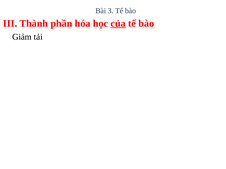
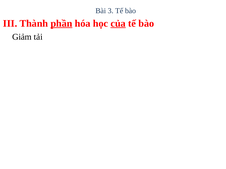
phần underline: none -> present
